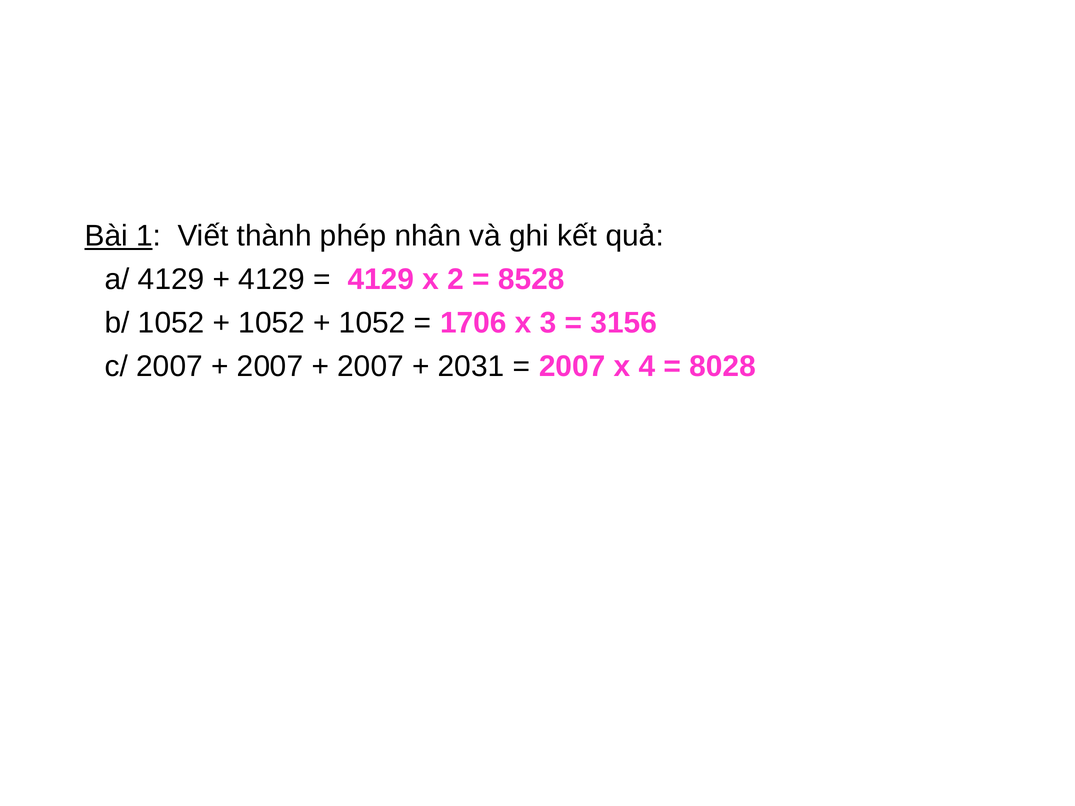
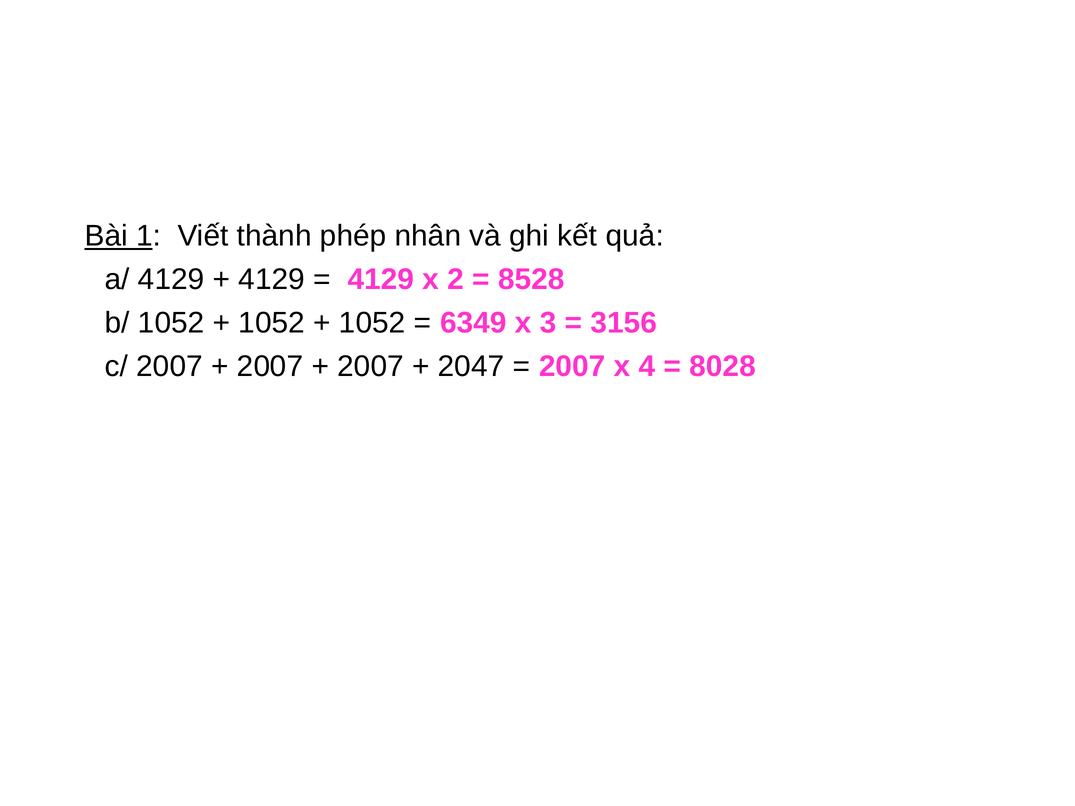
1706: 1706 -> 6349
2031: 2031 -> 2047
